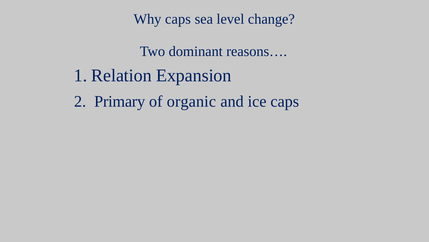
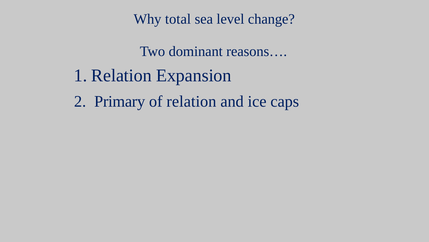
Why caps: caps -> total
of organic: organic -> relation
